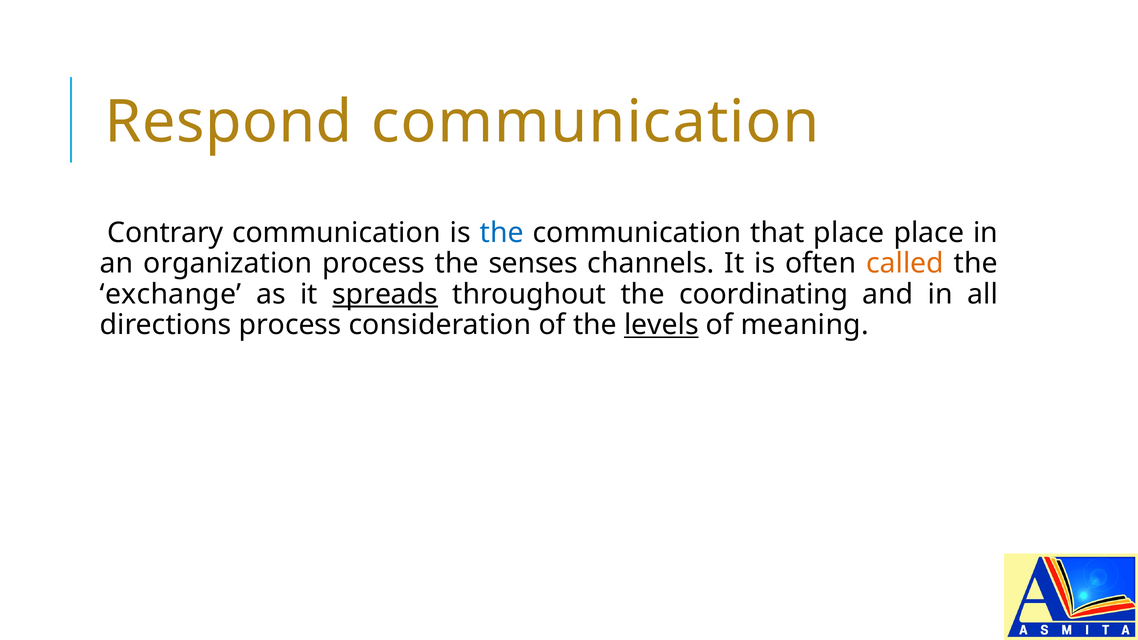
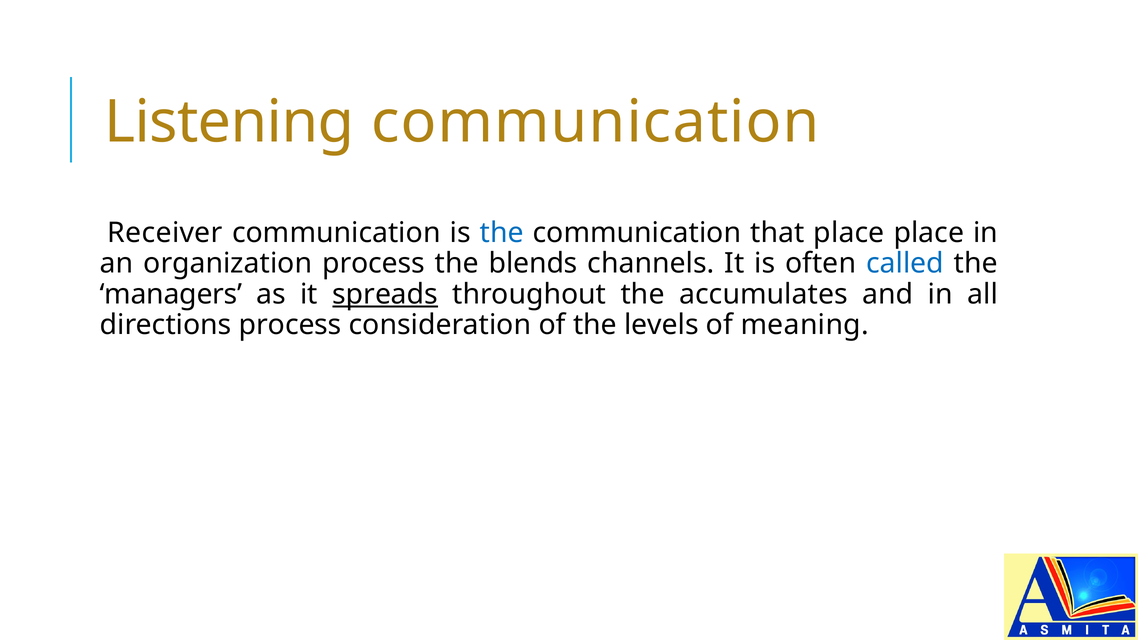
Respond: Respond -> Listening
Contrary: Contrary -> Receiver
senses: senses -> blends
called colour: orange -> blue
exchange: exchange -> managers
coordinating: coordinating -> accumulates
levels underline: present -> none
